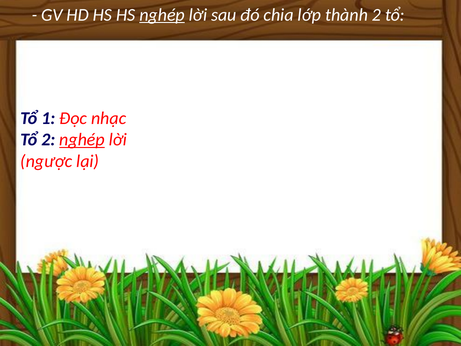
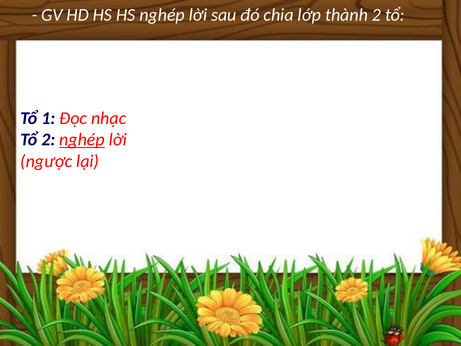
nghép at (162, 15) underline: present -> none
